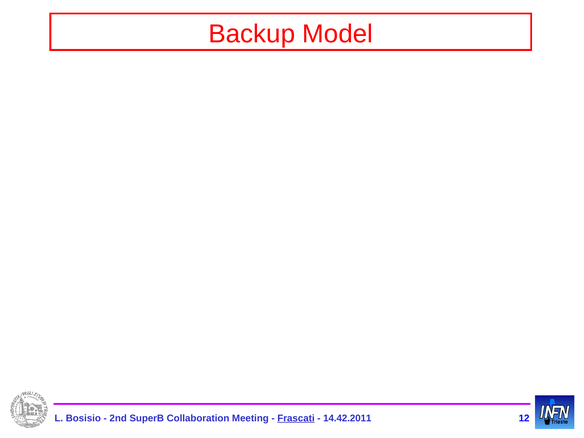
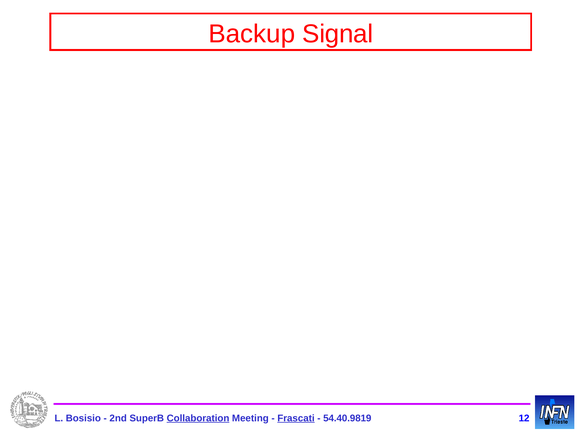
Model: Model -> Signal
Collaboration underline: none -> present
14.42.2011: 14.42.2011 -> 54.40.9819
